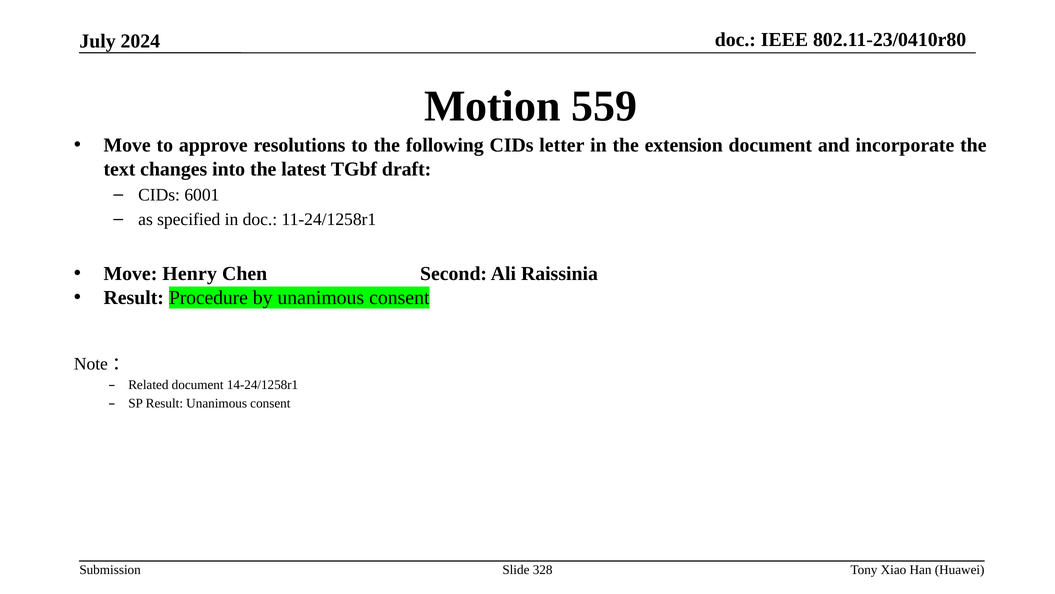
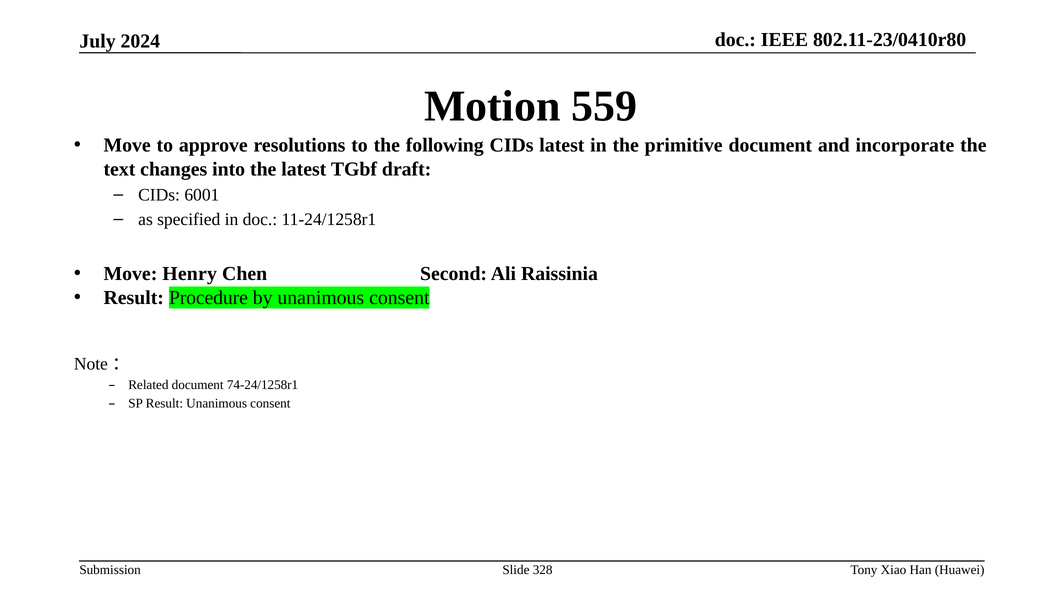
CIDs letter: letter -> latest
extension: extension -> primitive
14-24/1258r1: 14-24/1258r1 -> 74-24/1258r1
